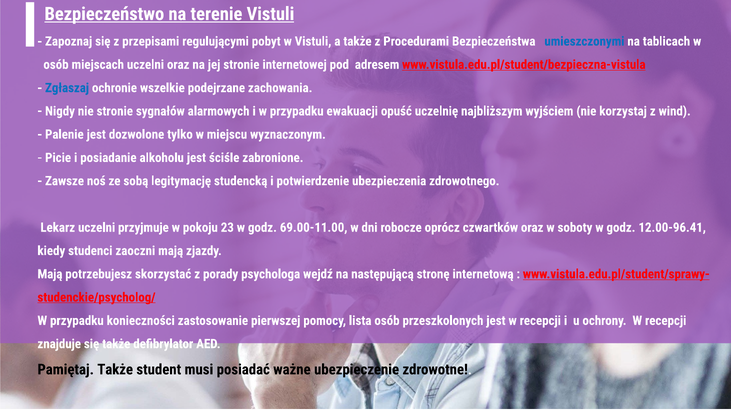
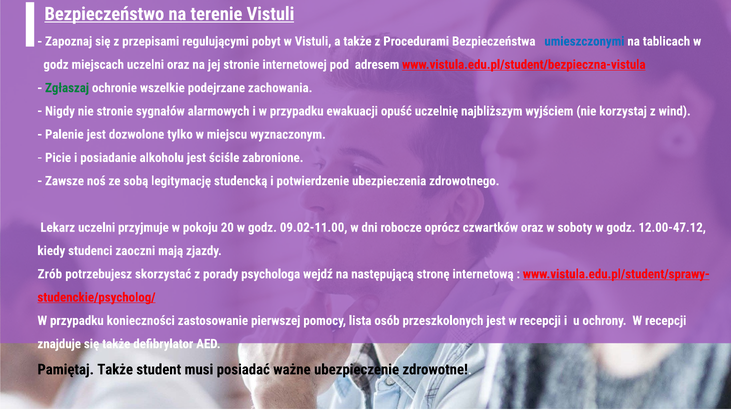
osób at (56, 65): osób -> godz
Zgłaszaj colour: blue -> green
23: 23 -> 20
69.00-11.00: 69.00-11.00 -> 09.02-11.00
12.00-96.41: 12.00-96.41 -> 12.00-47.12
Mają at (50, 274): Mają -> Zrób
